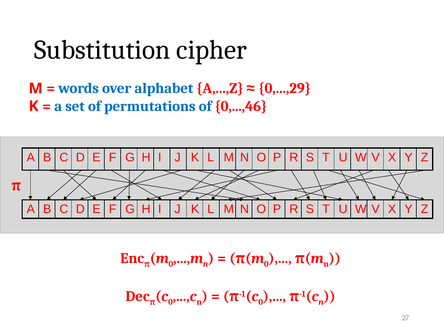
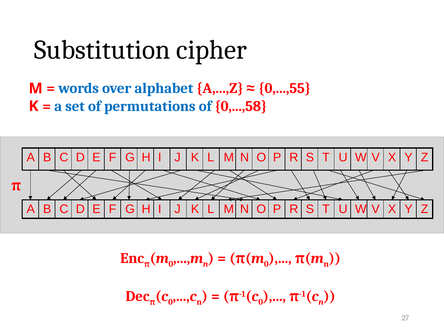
0,...,29: 0,...,29 -> 0,...,55
0,...,46: 0,...,46 -> 0,...,58
